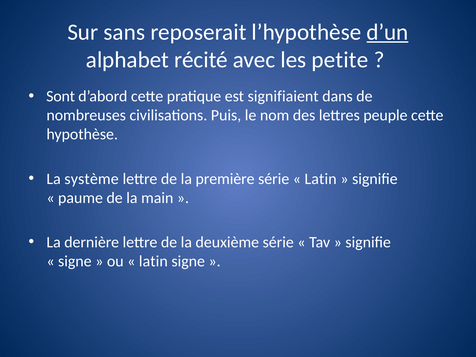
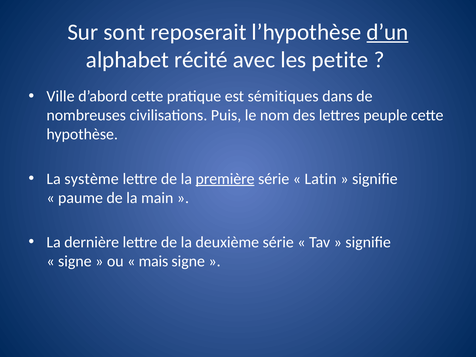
sans: sans -> sont
Sont: Sont -> Ville
signifiaient: signifiaient -> sémitiques
première underline: none -> present
latin at (153, 261): latin -> mais
